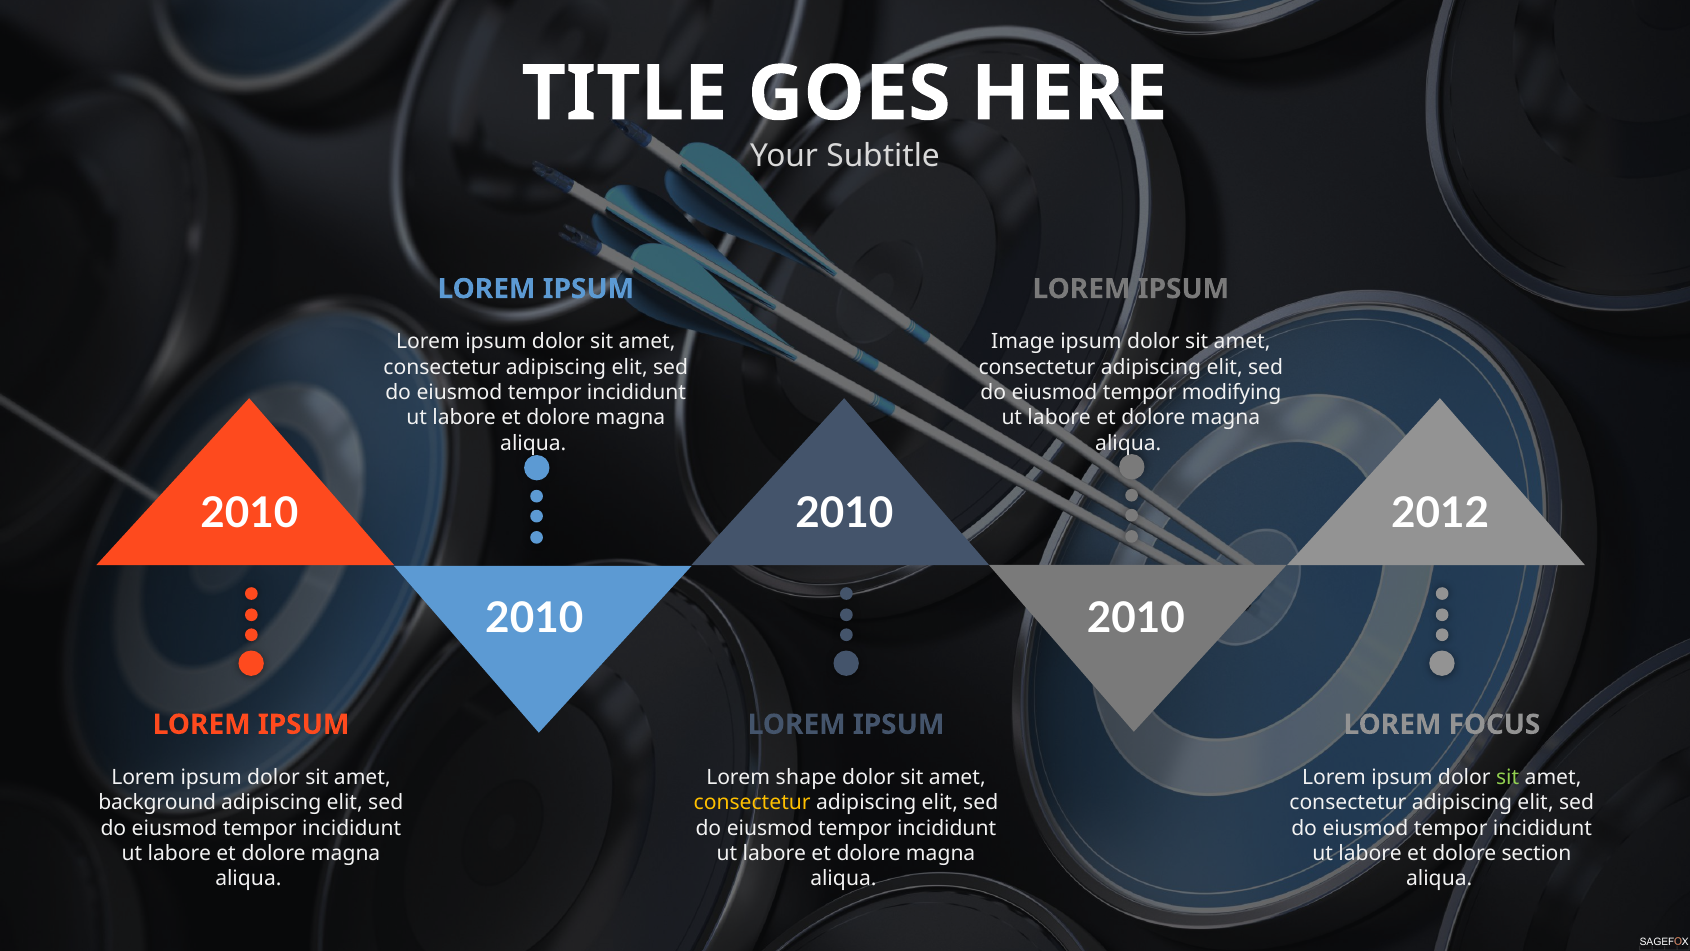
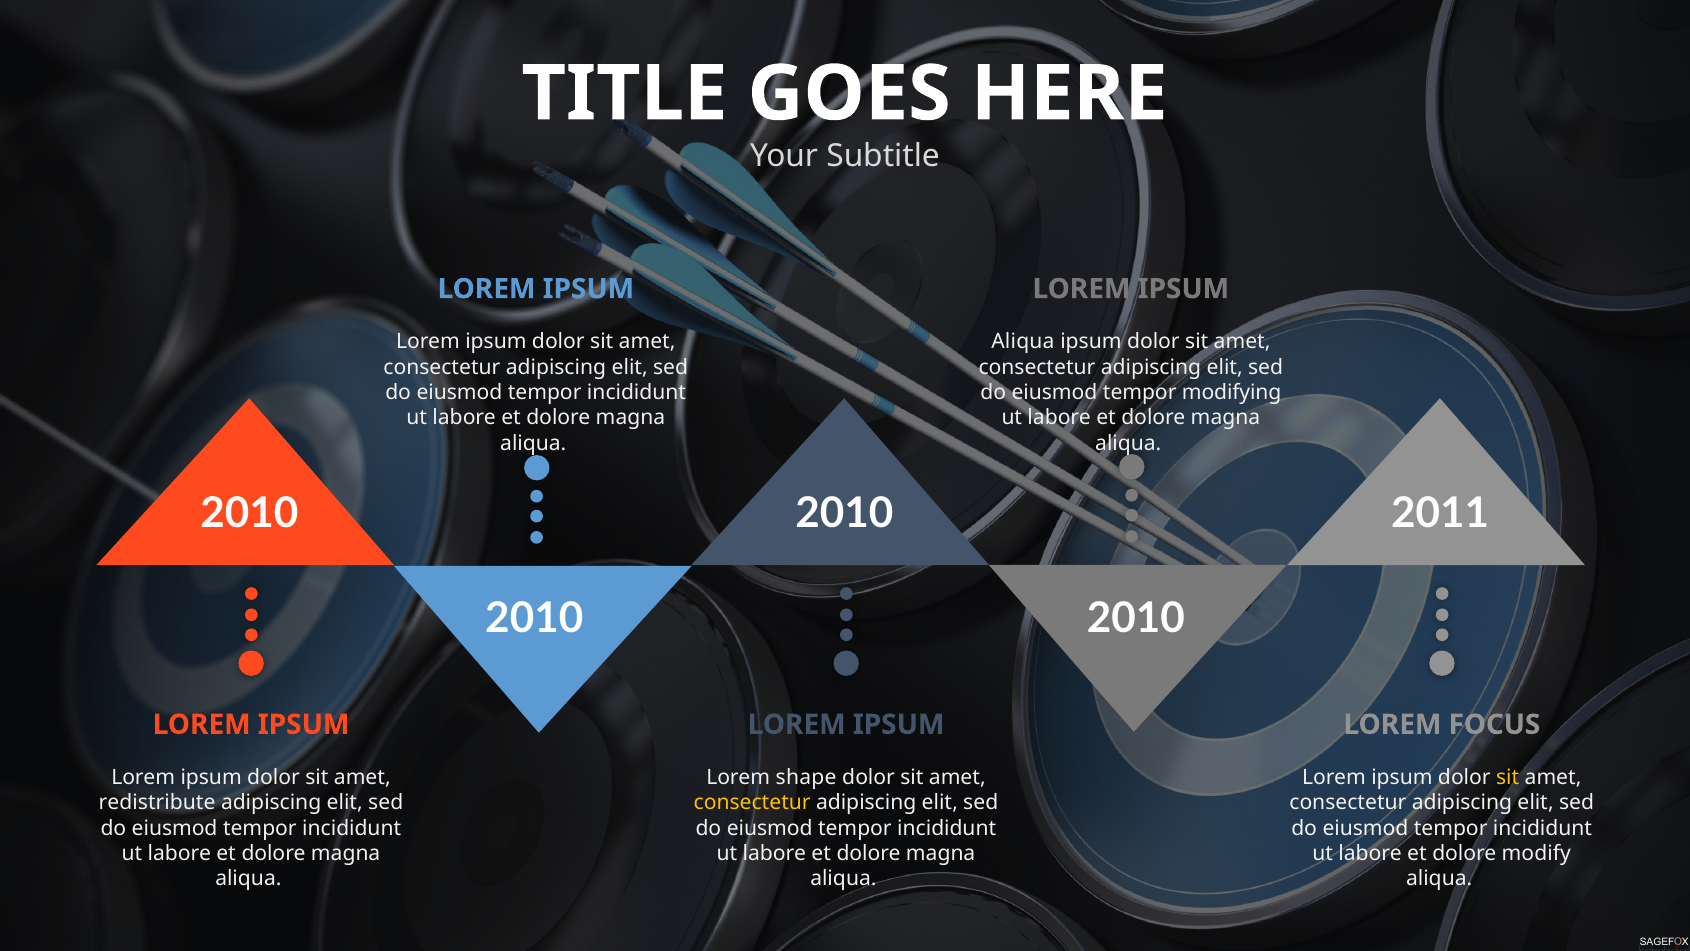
Image at (1023, 342): Image -> Aliqua
2012: 2012 -> 2011
sit at (1508, 777) colour: light green -> yellow
background: background -> redistribute
section: section -> modify
